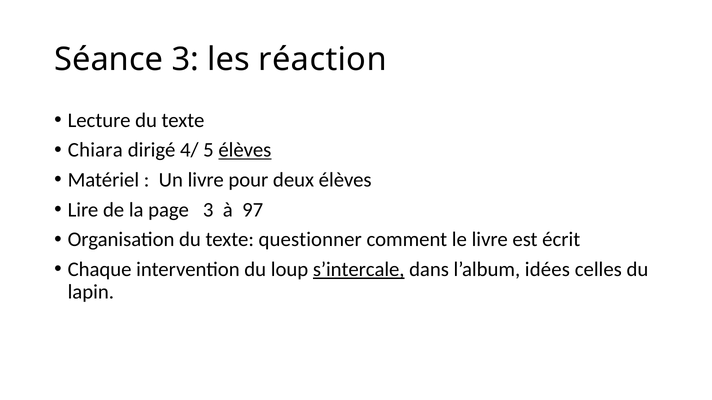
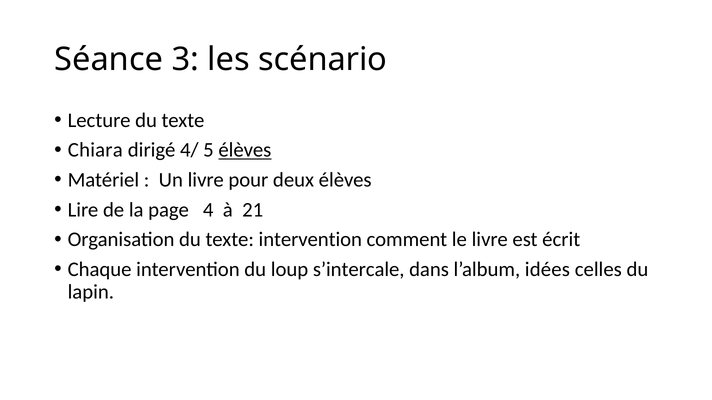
réaction: réaction -> scénario
page 3: 3 -> 4
97: 97 -> 21
texte questionner: questionner -> intervention
s’intercale underline: present -> none
